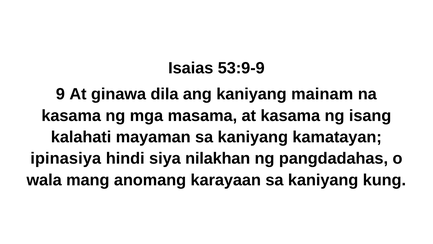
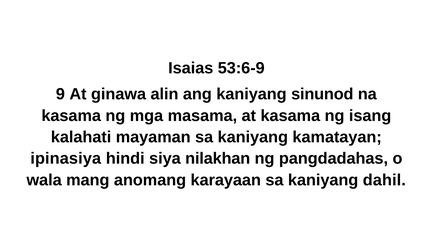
53:9-9: 53:9-9 -> 53:6-9
dila: dila -> alin
mainam: mainam -> sinunod
kung: kung -> dahil
